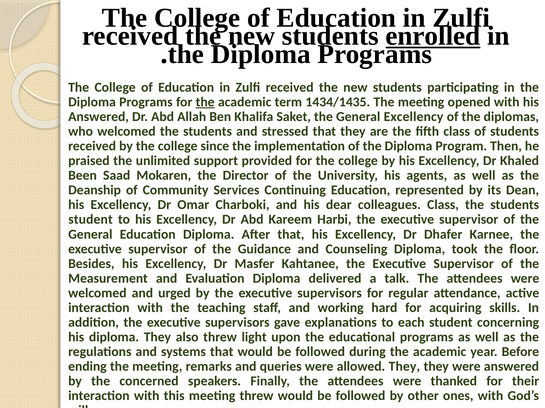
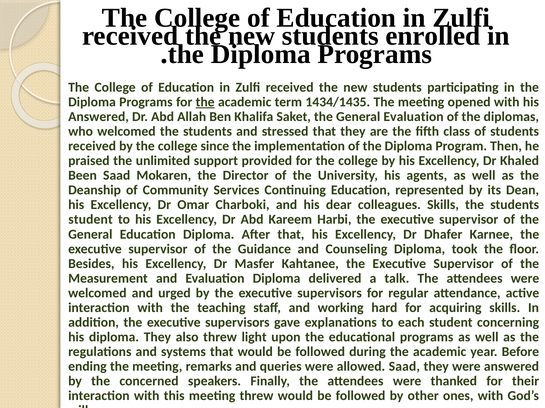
enrolled underline: present -> none
General Excellency: Excellency -> Evaluation
colleagues Class: Class -> Skills
allowed They: They -> Saad
